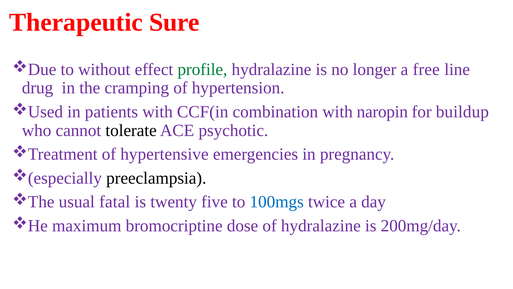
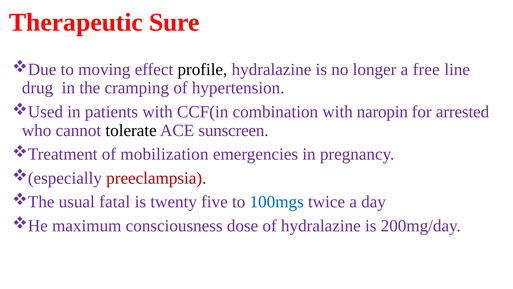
without: without -> moving
profile colour: green -> black
buildup: buildup -> arrested
psychotic: psychotic -> sunscreen
hypertensive: hypertensive -> mobilization
preeclampsia colour: black -> red
bromocriptine: bromocriptine -> consciousness
